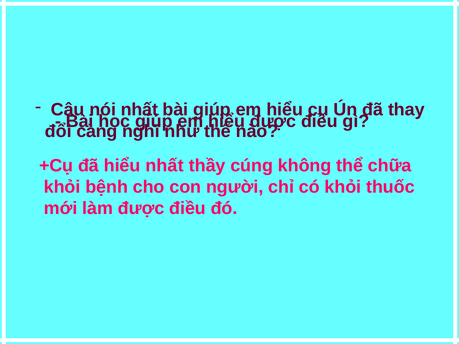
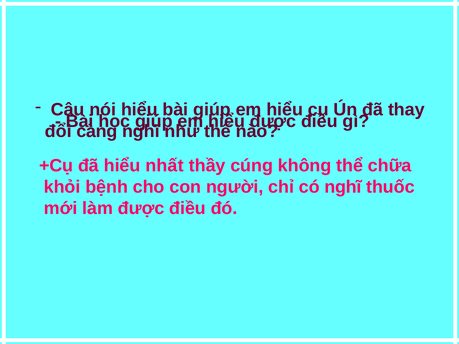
nói nhất: nhất -> hiểu
có khỏi: khỏi -> nghĩ
